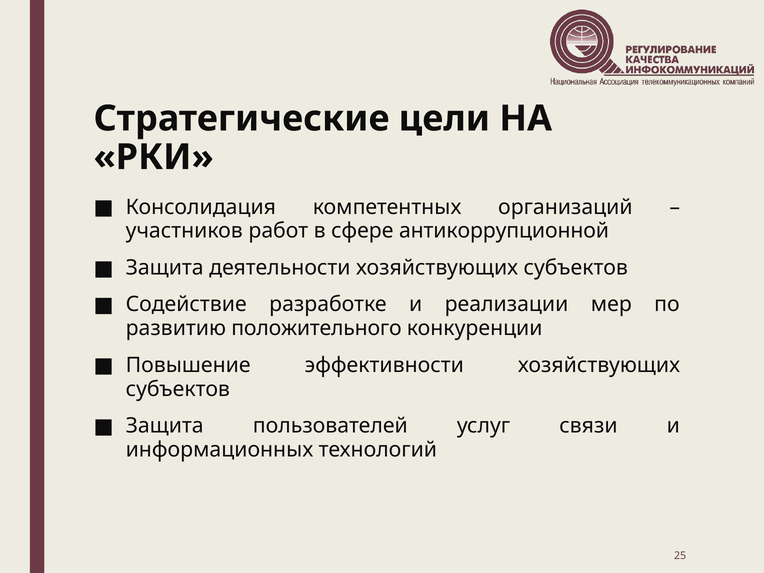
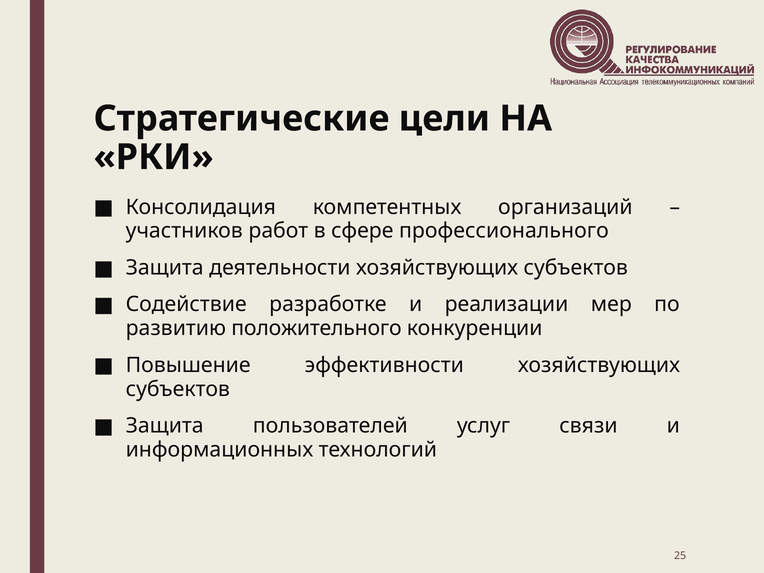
антикоррупционной: антикоррупционной -> профессионального
